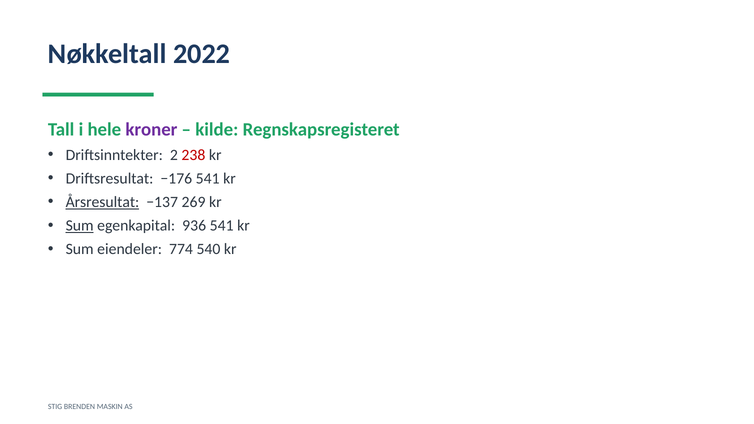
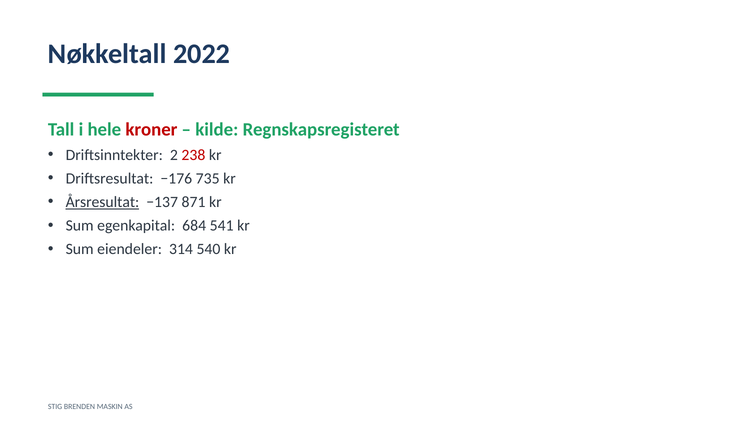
kroner colour: purple -> red
−176 541: 541 -> 735
269: 269 -> 871
Sum at (80, 226) underline: present -> none
936: 936 -> 684
774: 774 -> 314
